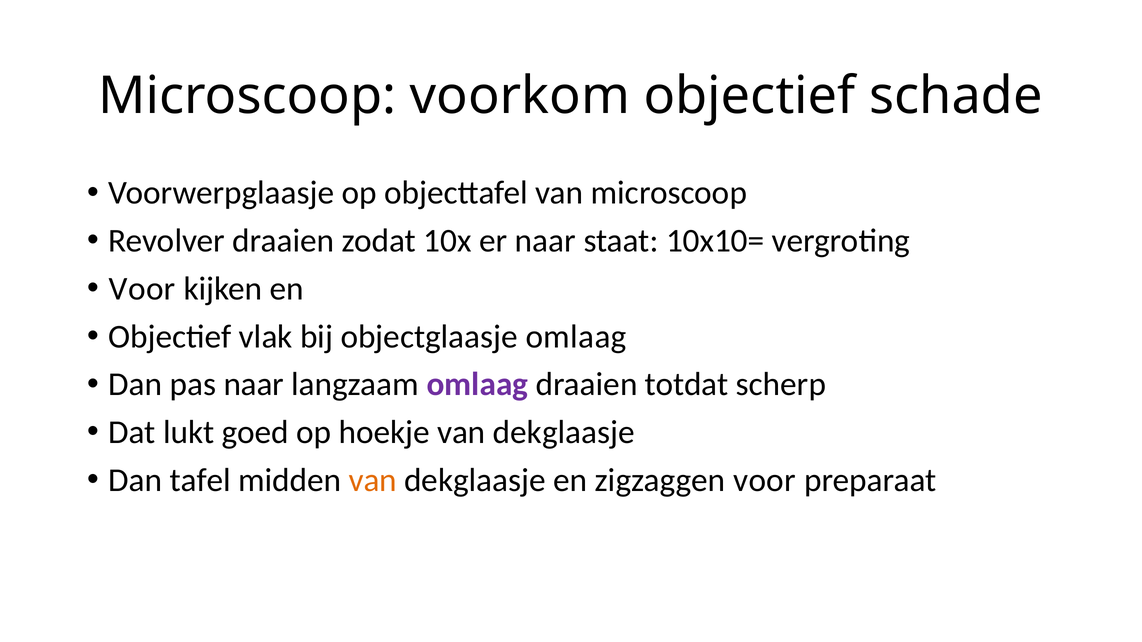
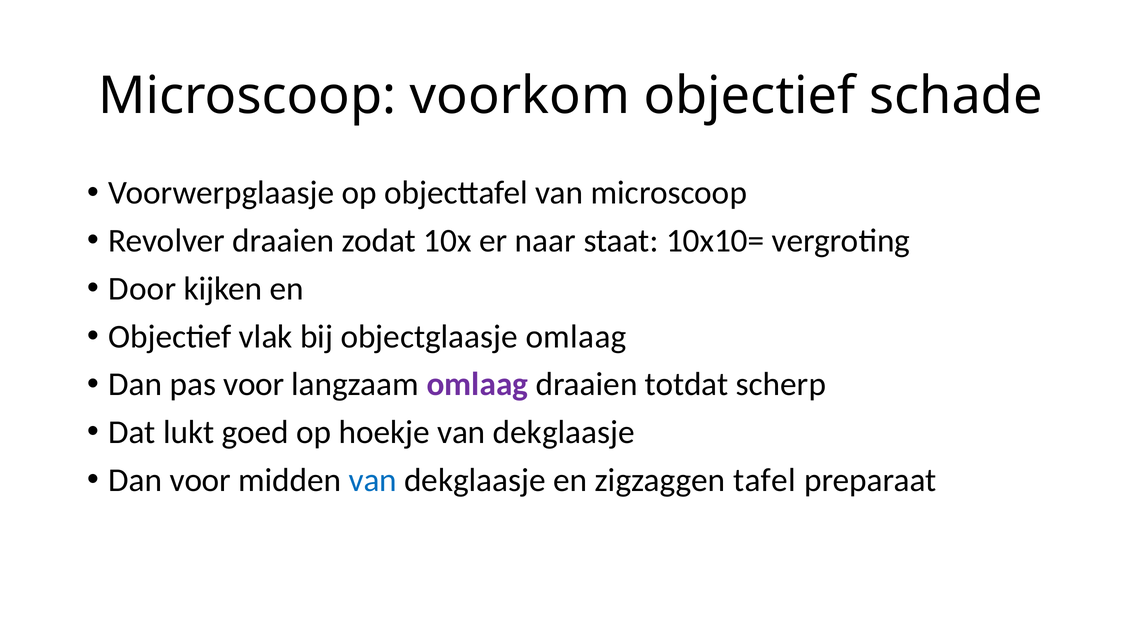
Voor at (142, 289): Voor -> Door
pas naar: naar -> voor
Dan tafel: tafel -> voor
van at (373, 480) colour: orange -> blue
zigzaggen voor: voor -> tafel
